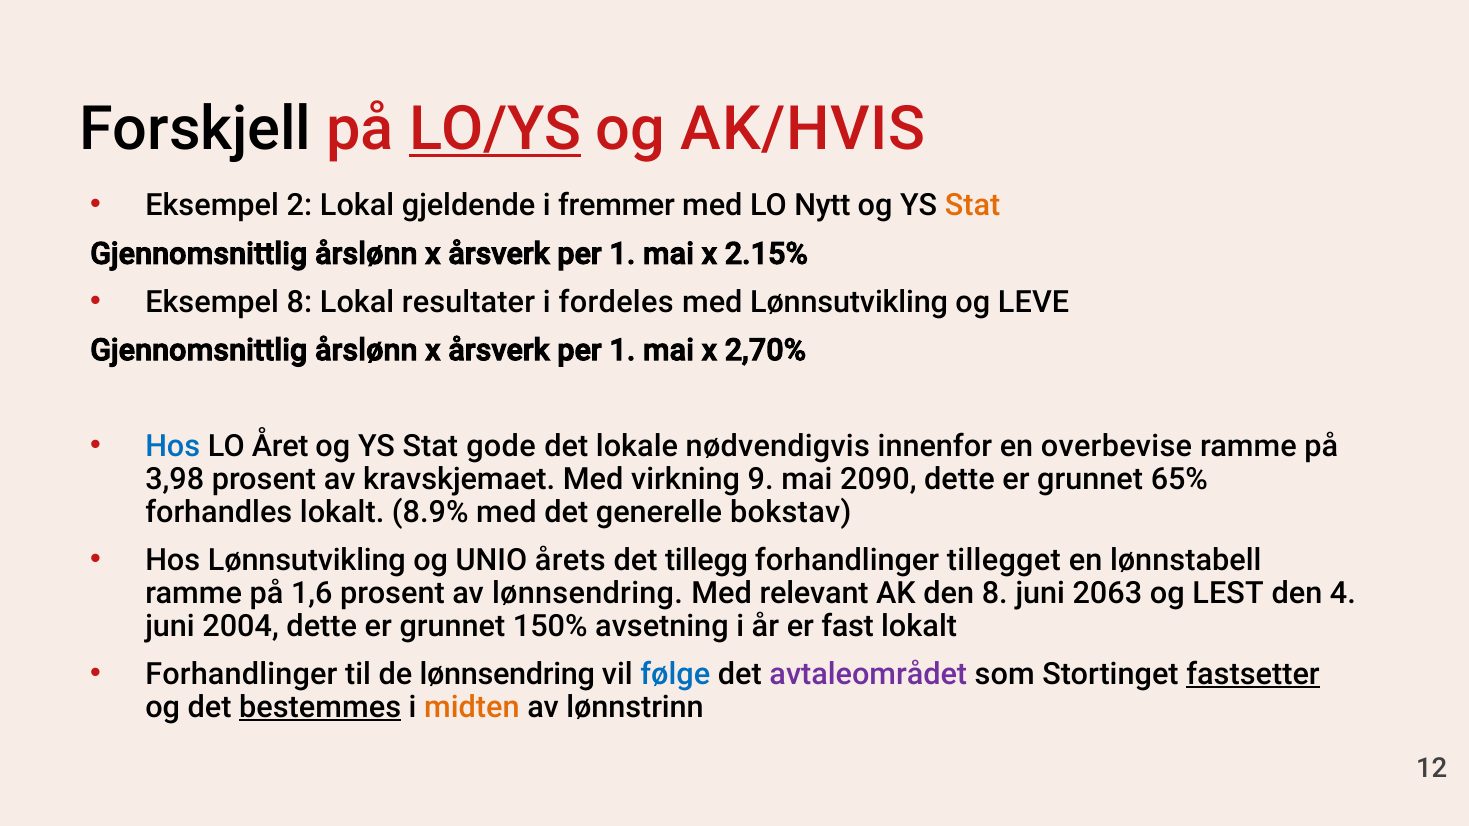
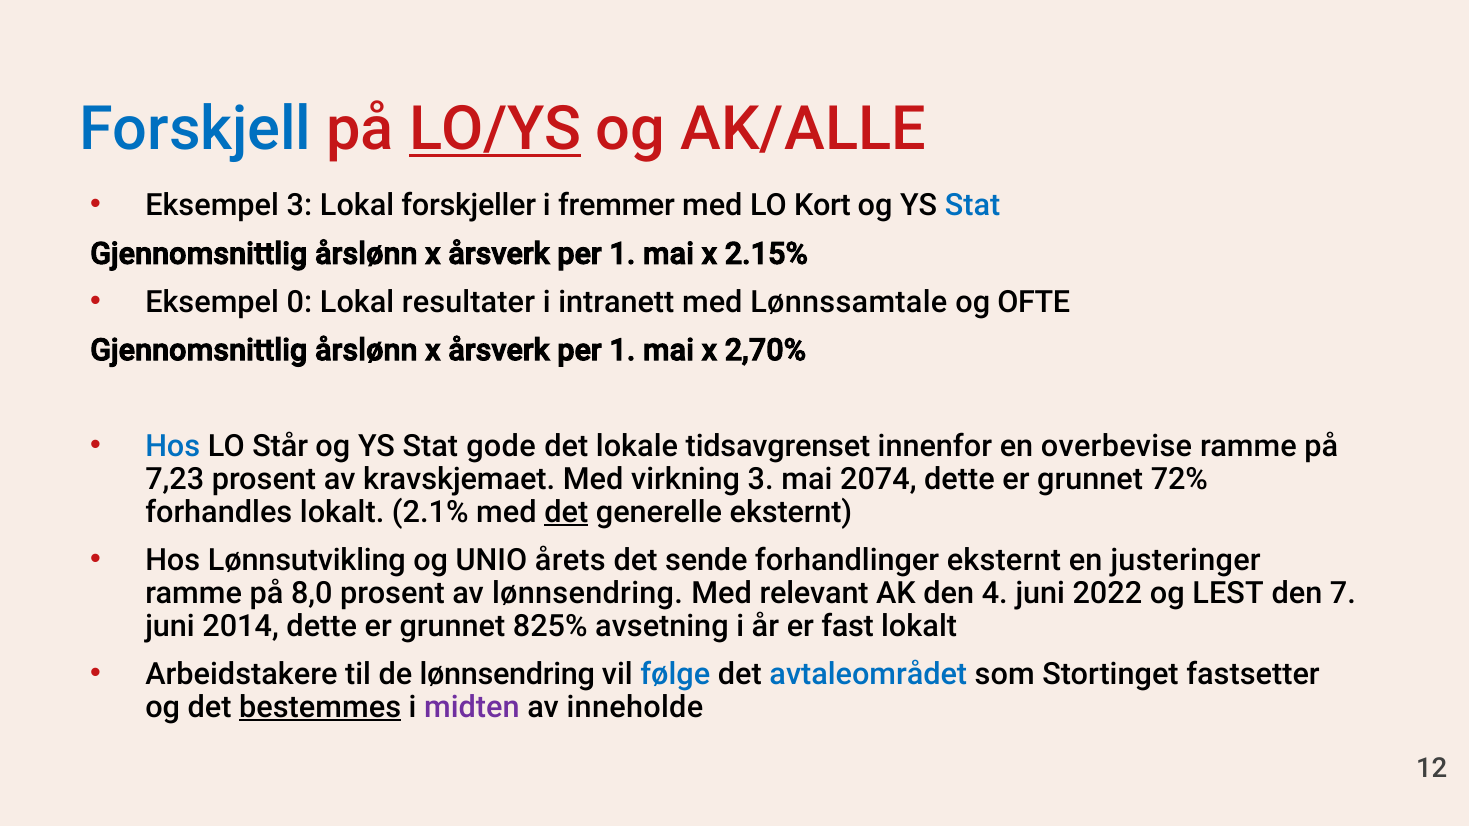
Forskjell colour: black -> blue
AK/HVIS: AK/HVIS -> AK/ALLE
Eksempel 2: 2 -> 3
gjeldende: gjeldende -> forskjeller
Nytt: Nytt -> Kort
Stat at (973, 206) colour: orange -> blue
Eksempel 8: 8 -> 0
fordeles: fordeles -> intranett
med Lønnsutvikling: Lønnsutvikling -> Lønnssamtale
LEVE: LEVE -> OFTE
Året: Året -> Står
nødvendigvis: nødvendigvis -> tidsavgrenset
3,98: 3,98 -> 7,23
virkning 9: 9 -> 3
2090: 2090 -> 2074
65%: 65% -> 72%
8.9%: 8.9% -> 2.1%
det at (566, 512) underline: none -> present
generelle bokstav: bokstav -> eksternt
tillegg: tillegg -> sende
forhandlinger tillegget: tillegget -> eksternt
lønnstabell: lønnstabell -> justeringer
1,6: 1,6 -> 8,0
den 8: 8 -> 4
2063: 2063 -> 2022
4: 4 -> 7
2004: 2004 -> 2014
150%: 150% -> 825%
Forhandlinger at (241, 674): Forhandlinger -> Arbeidstakere
avtaleområdet colour: purple -> blue
fastsetter underline: present -> none
midten colour: orange -> purple
lønnstrinn: lønnstrinn -> inneholde
